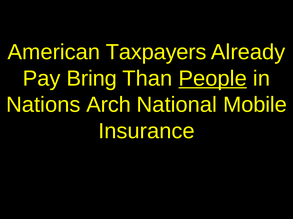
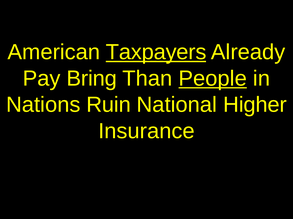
Taxpayers underline: none -> present
Arch: Arch -> Ruin
Mobile: Mobile -> Higher
